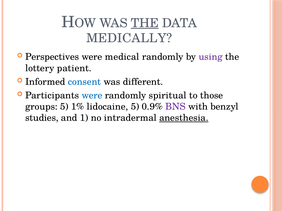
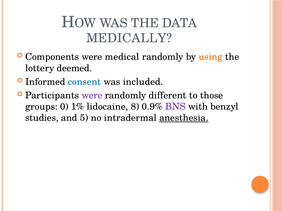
THE at (145, 23) underline: present -> none
Perspectives: Perspectives -> Components
using colour: purple -> orange
patient: patient -> deemed
different: different -> included
were at (92, 96) colour: blue -> purple
spiritual: spiritual -> different
groups 5: 5 -> 0
lidocaine 5: 5 -> 8
1: 1 -> 5
